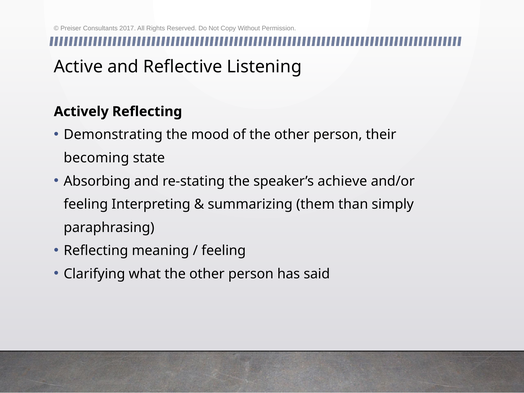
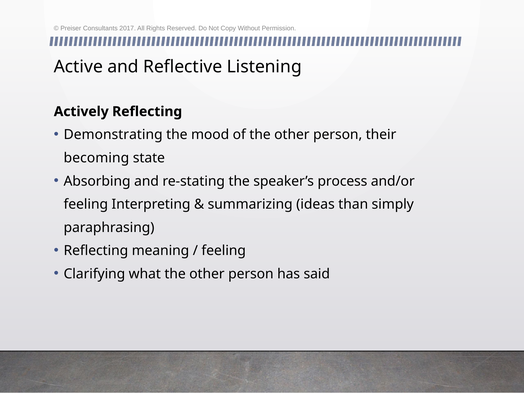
achieve: achieve -> process
them: them -> ideas
